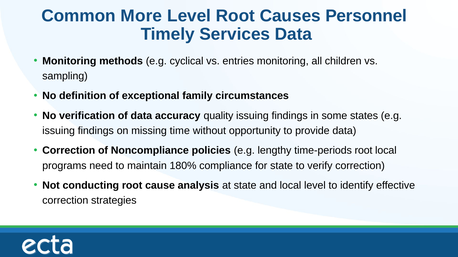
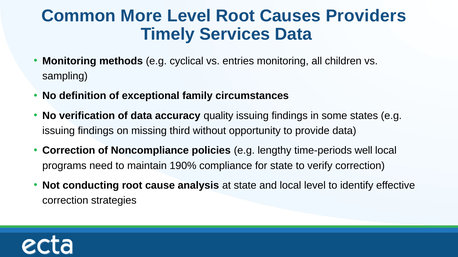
Personnel: Personnel -> Providers
time: time -> third
time-periods root: root -> well
180%: 180% -> 190%
